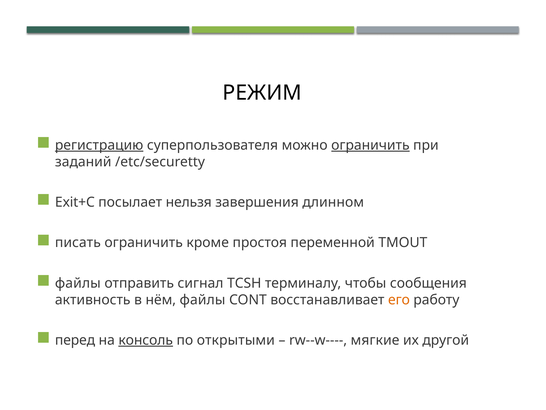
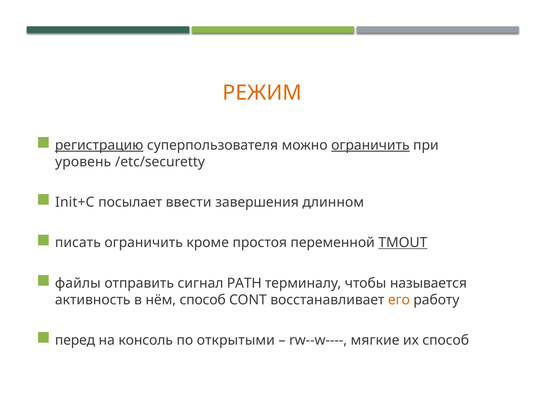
РЕЖИМ colour: black -> orange
заданий: заданий -> уровень
Exit+C: Exit+C -> Init+C
нельзя: нельзя -> ввести
TMOUT underline: none -> present
TCSH: TCSH -> PATH
сообщения: сообщения -> называется
нём файлы: файлы -> способ
консоль underline: present -> none
их другой: другой -> способ
